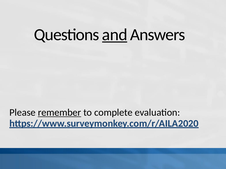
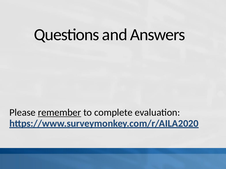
and underline: present -> none
